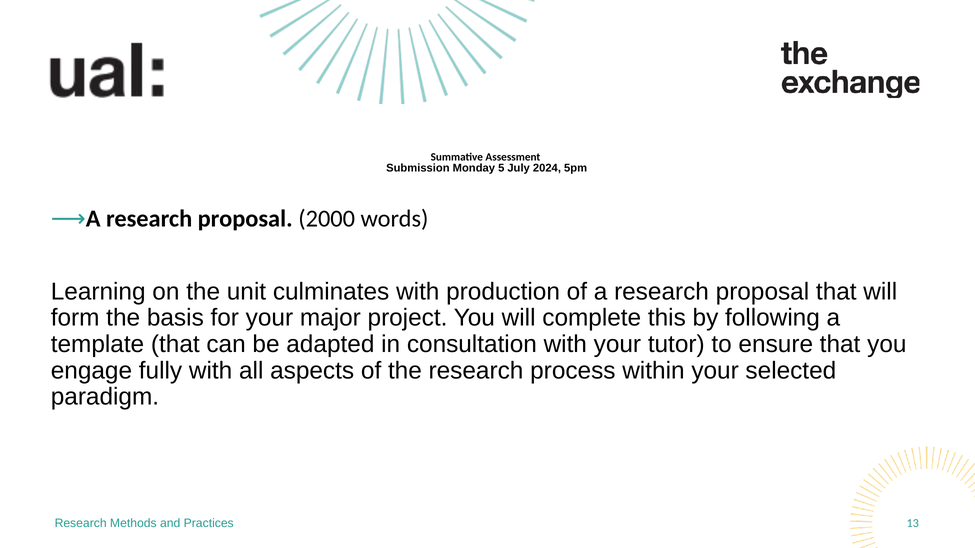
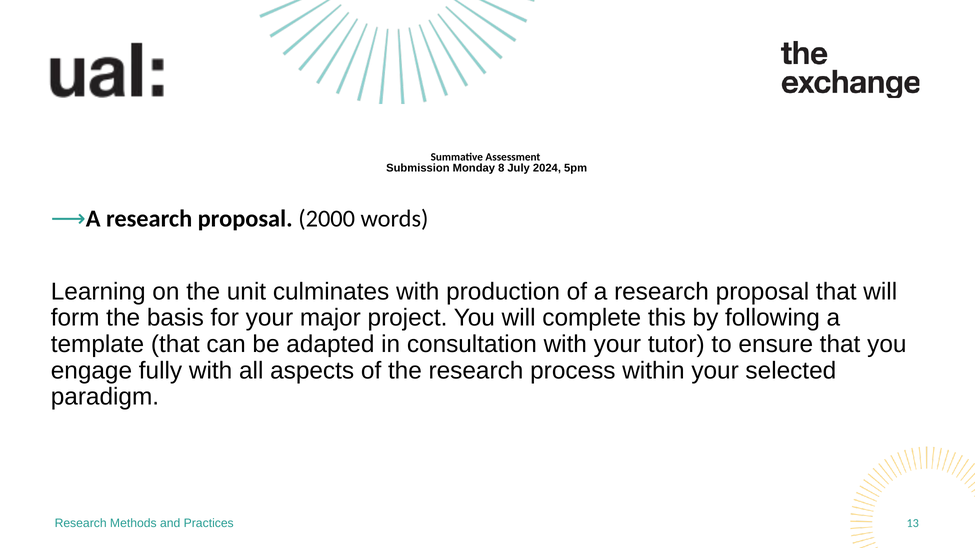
5: 5 -> 8
